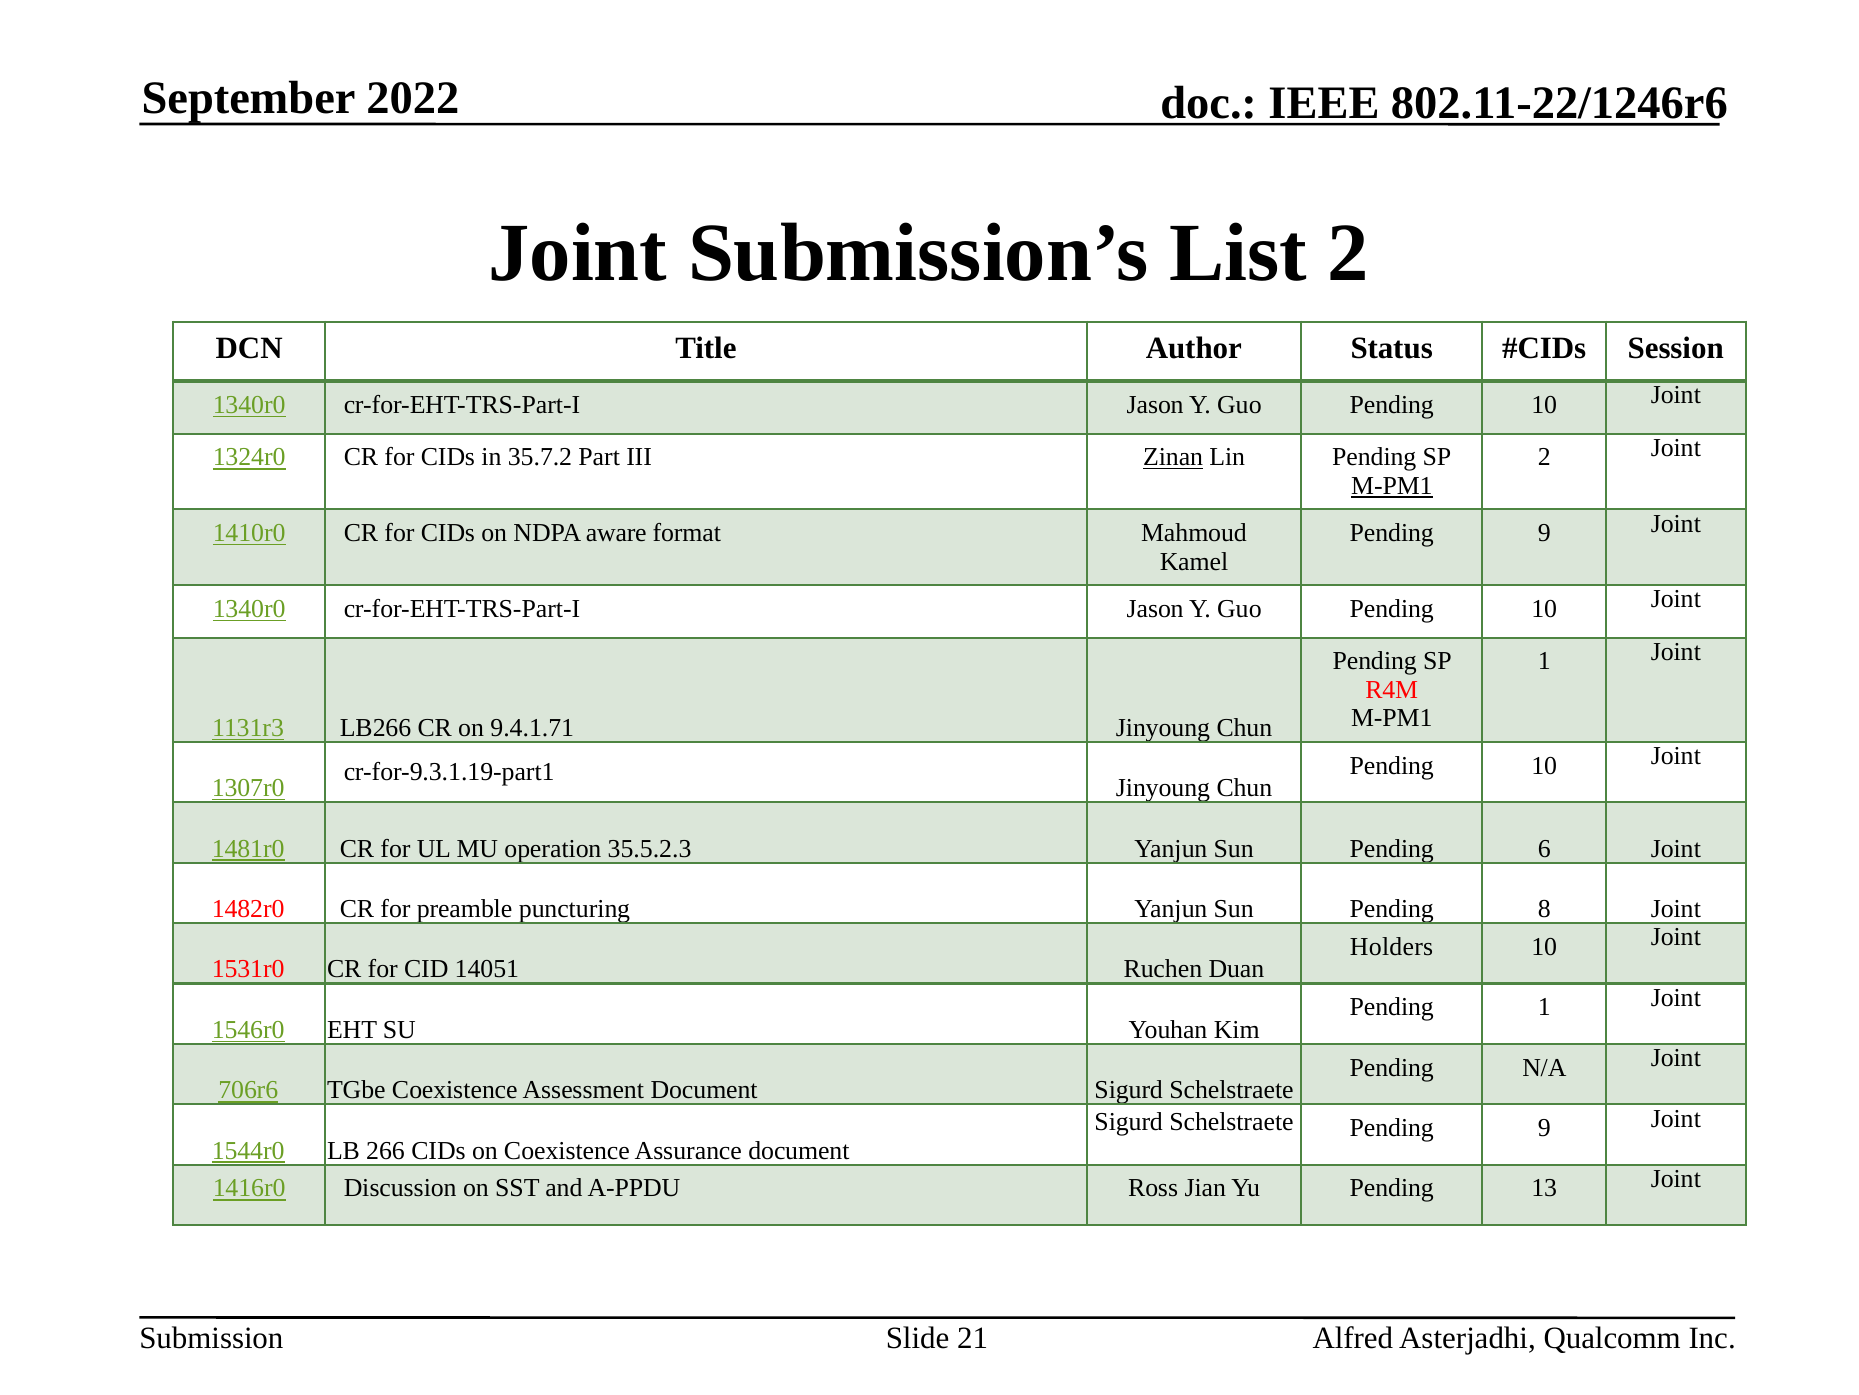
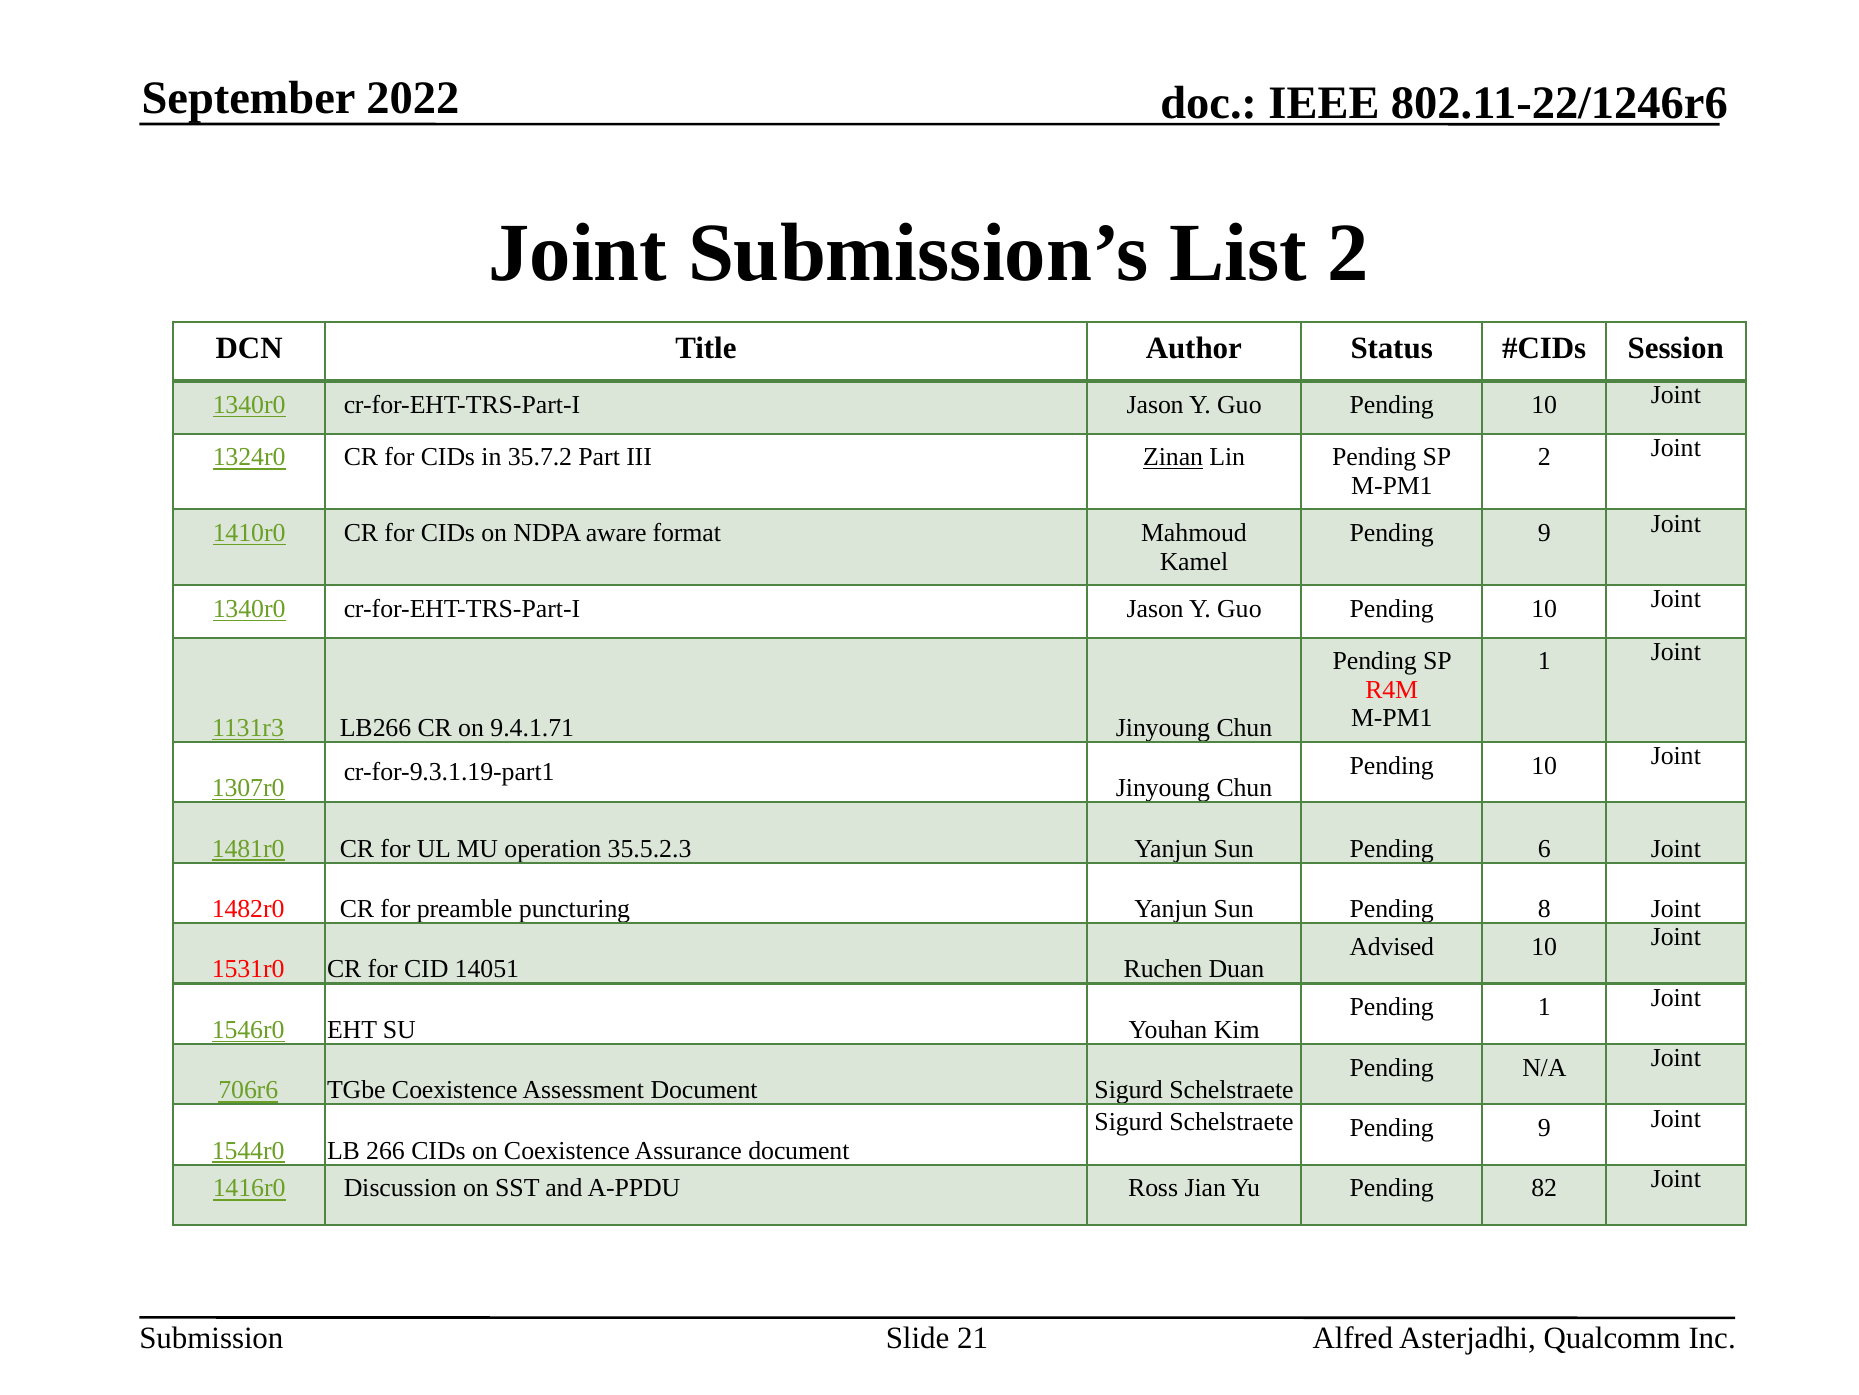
M-PM1 at (1392, 486) underline: present -> none
Holders: Holders -> Advised
13: 13 -> 82
